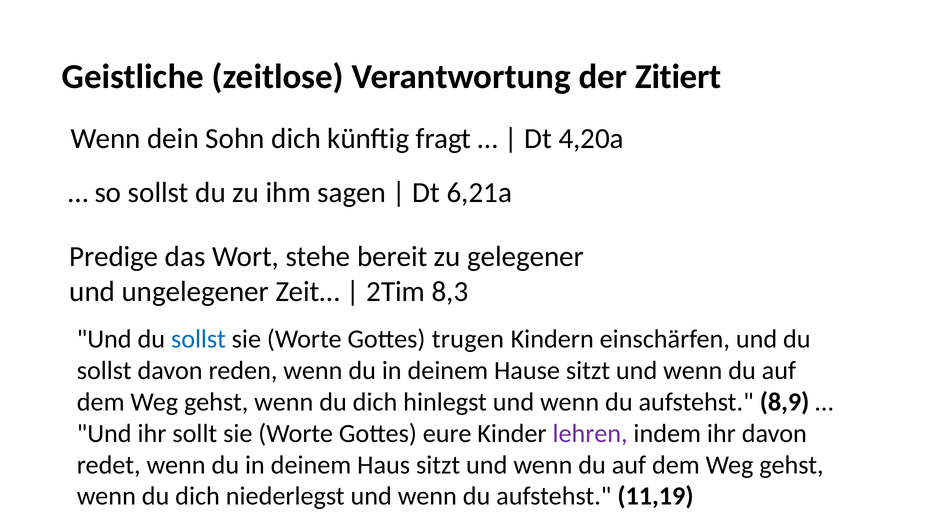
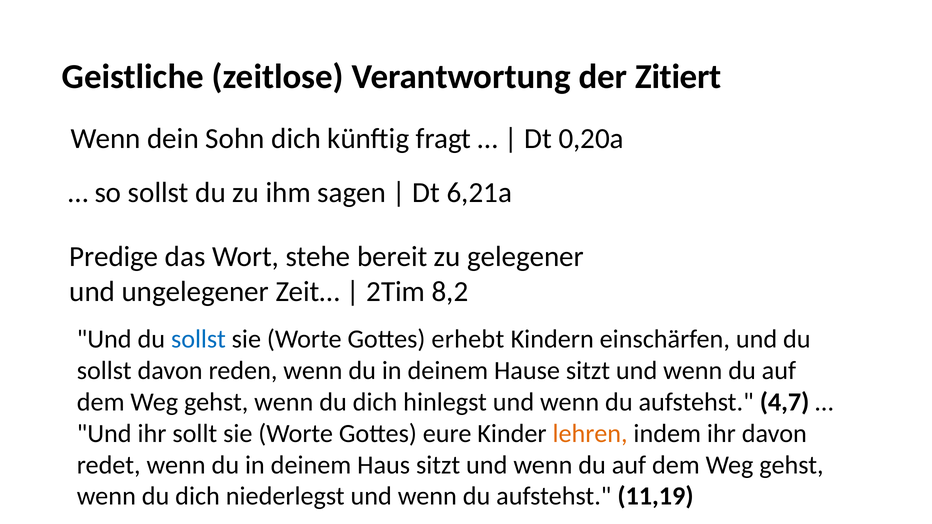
4,20a: 4,20a -> 0,20a
8,3: 8,3 -> 8,2
trugen: trugen -> erhebt
8,9: 8,9 -> 4,7
lehren colour: purple -> orange
